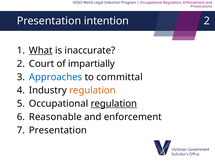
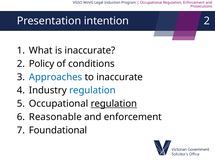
What underline: present -> none
Court: Court -> Policy
impartially: impartially -> conditions
to committal: committal -> inaccurate
regulation at (92, 90) colour: orange -> blue
Presentation at (58, 130): Presentation -> Foundational
